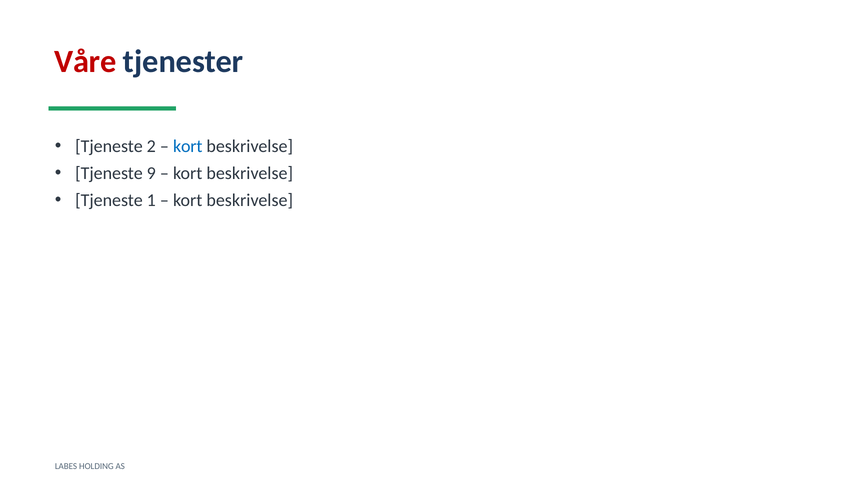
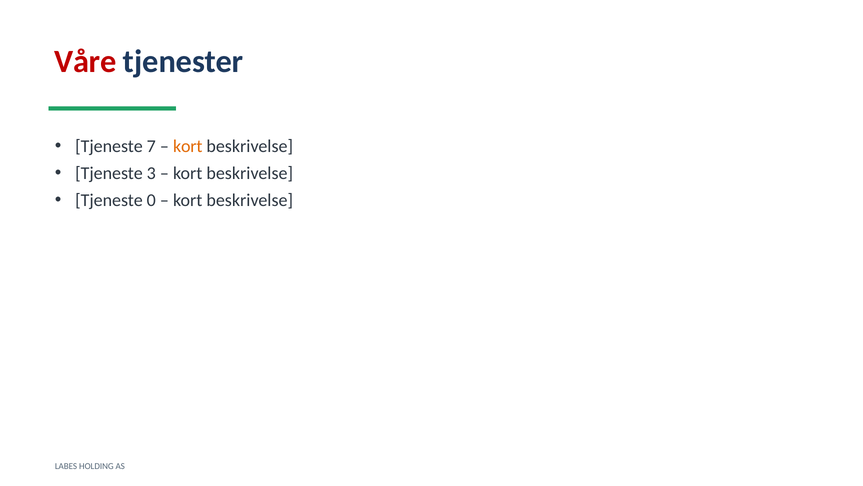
2: 2 -> 7
kort at (188, 146) colour: blue -> orange
9: 9 -> 3
1: 1 -> 0
